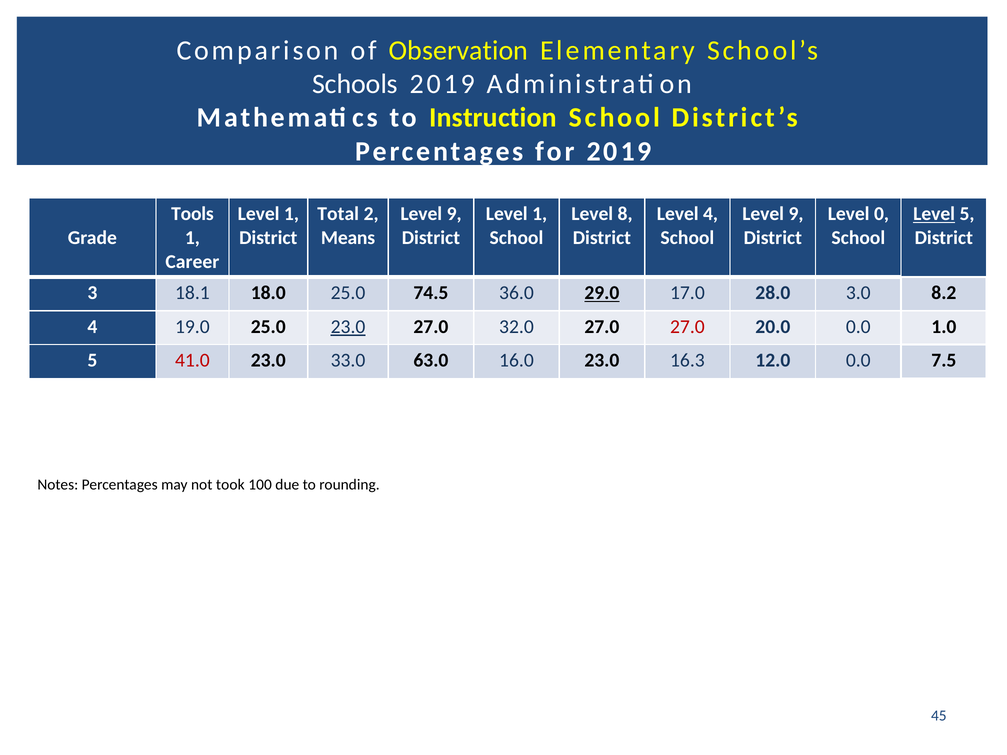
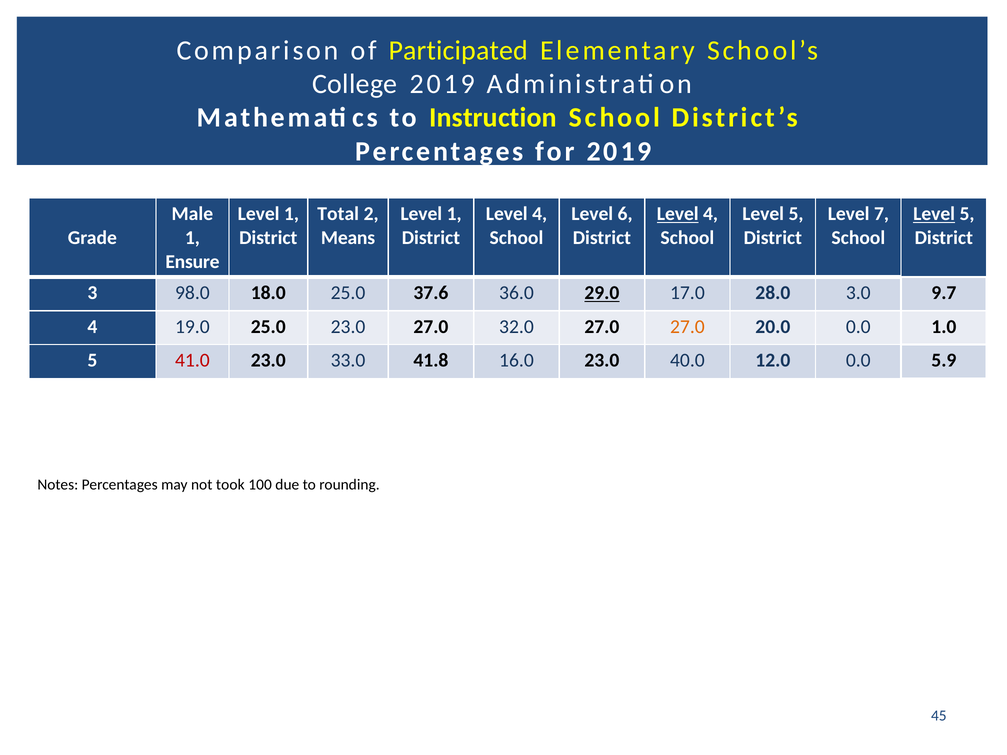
Observation: Observation -> Participated
Schools: Schools -> College
Tools: Tools -> Male
9 at (454, 214): 9 -> 1
1 at (540, 214): 1 -> 4
8: 8 -> 6
Level at (678, 214) underline: none -> present
9 at (796, 214): 9 -> 5
0: 0 -> 7
Career: Career -> Ensure
18.1: 18.1 -> 98.0
74.5: 74.5 -> 37.6
8.2: 8.2 -> 9.7
23.0 at (348, 327) underline: present -> none
27.0 at (687, 327) colour: red -> orange
63.0: 63.0 -> 41.8
16.3: 16.3 -> 40.0
7.5: 7.5 -> 5.9
